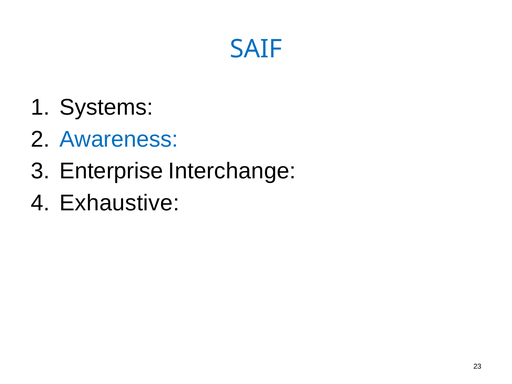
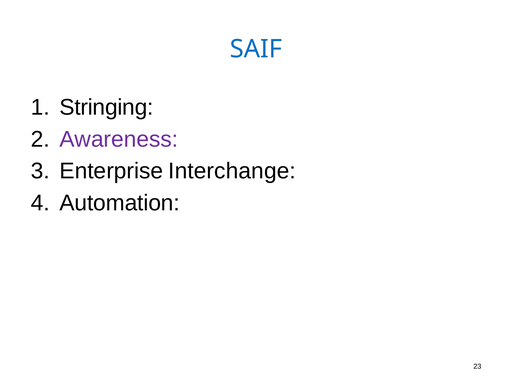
Systems: Systems -> Stringing
Awareness colour: blue -> purple
Exhaustive: Exhaustive -> Automation
